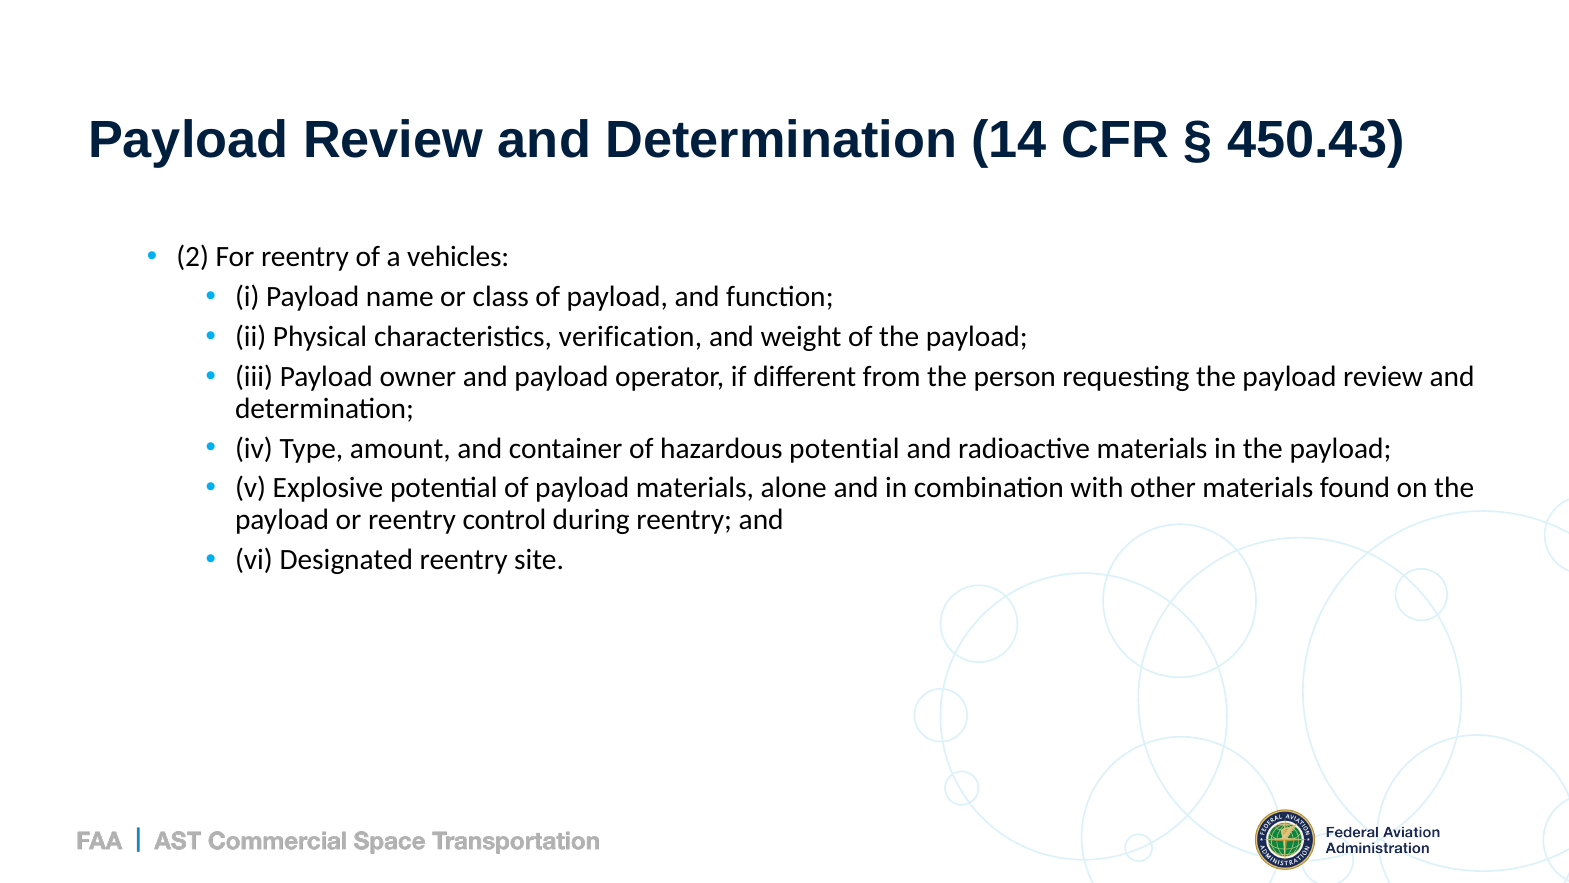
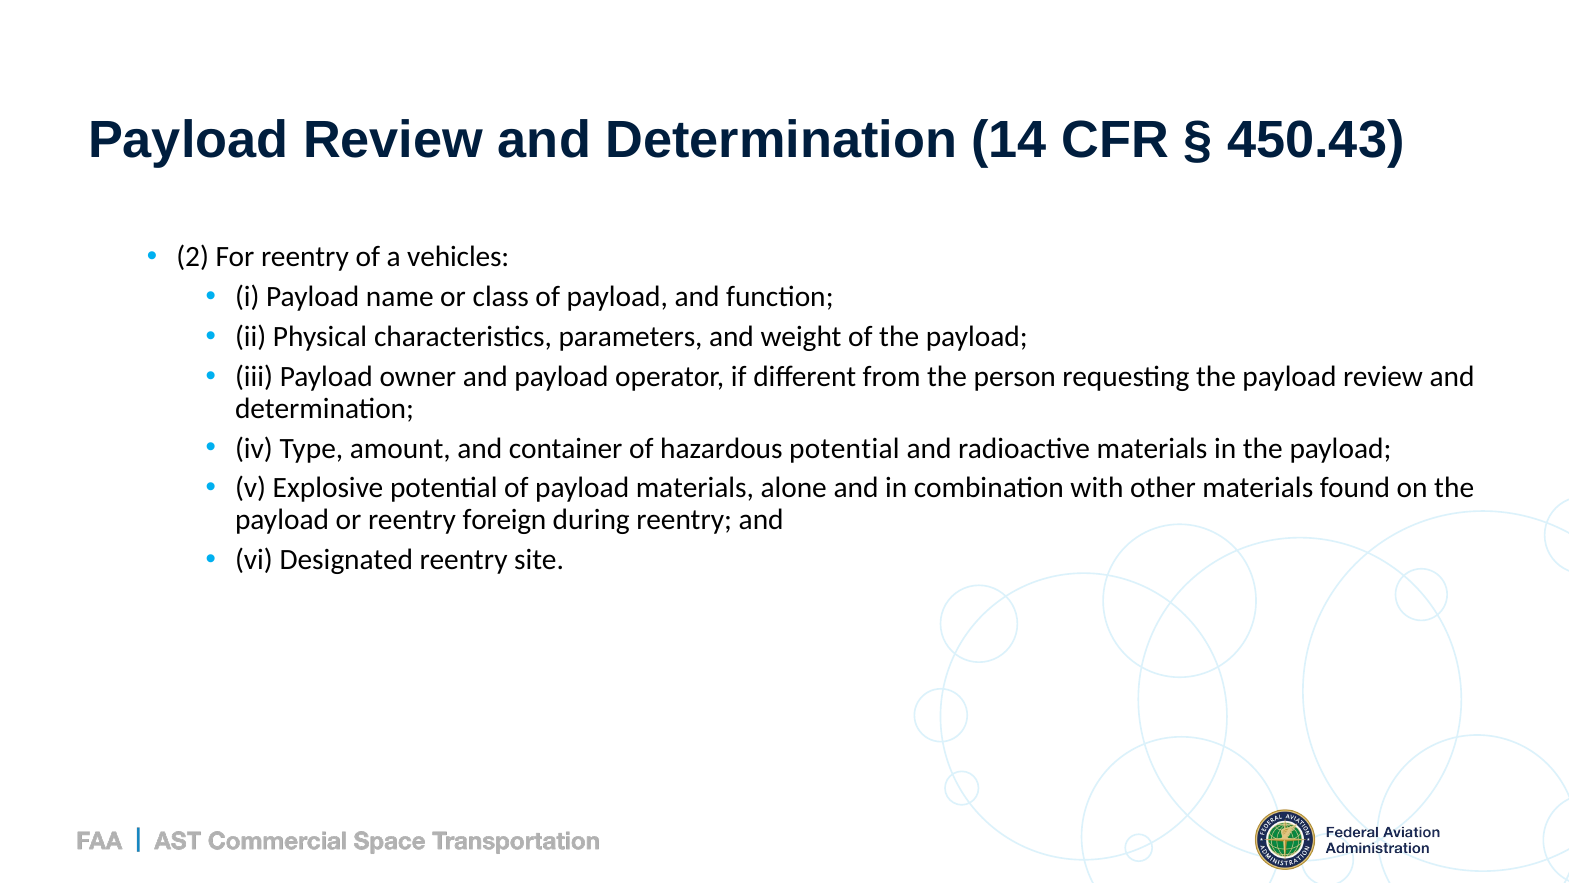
verification: verification -> parameters
control: control -> foreign
